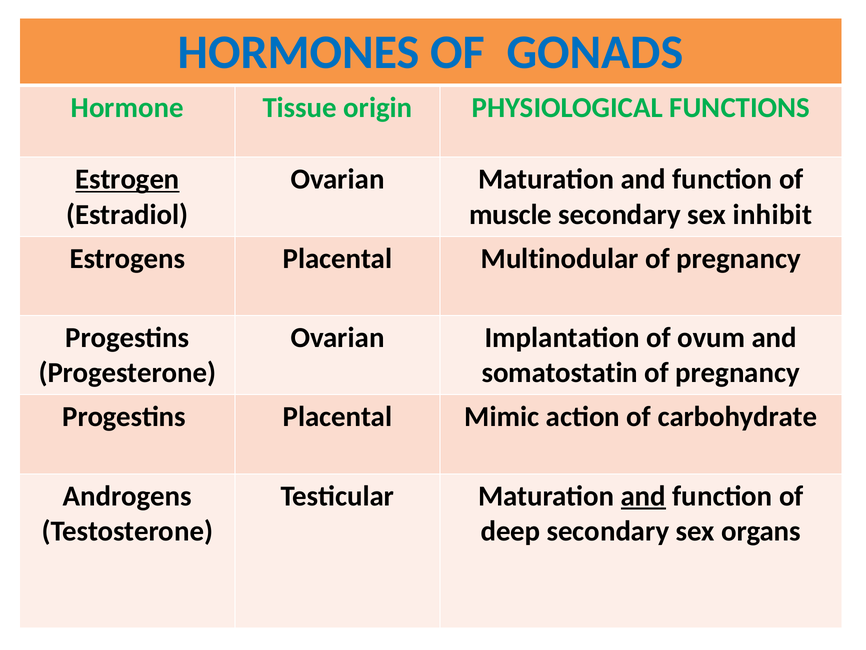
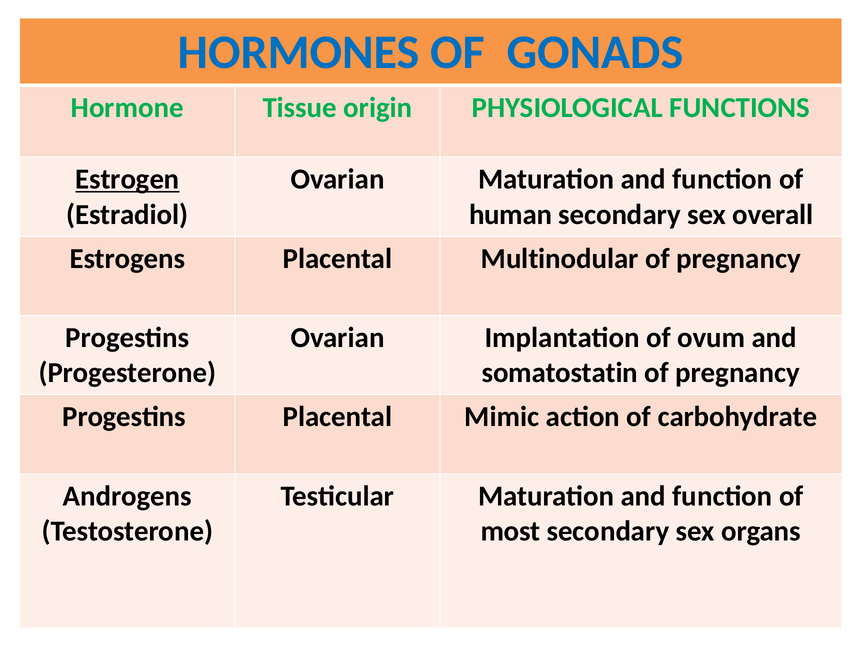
muscle: muscle -> human
inhibit: inhibit -> overall
and at (643, 496) underline: present -> none
deep: deep -> most
